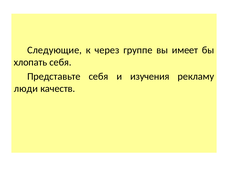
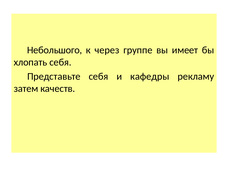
Следующие: Следующие -> Небольшого
изучения: изучения -> кафедры
люди: люди -> затем
